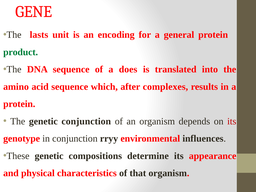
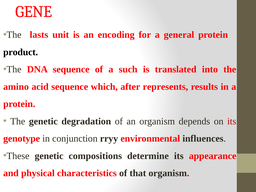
product colour: green -> black
does: does -> such
complexes: complexes -> represents
genetic conjunction: conjunction -> degradation
